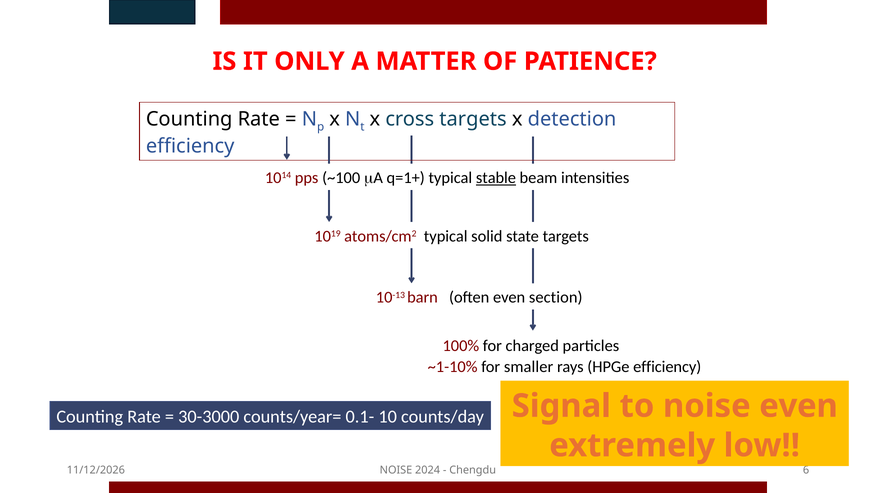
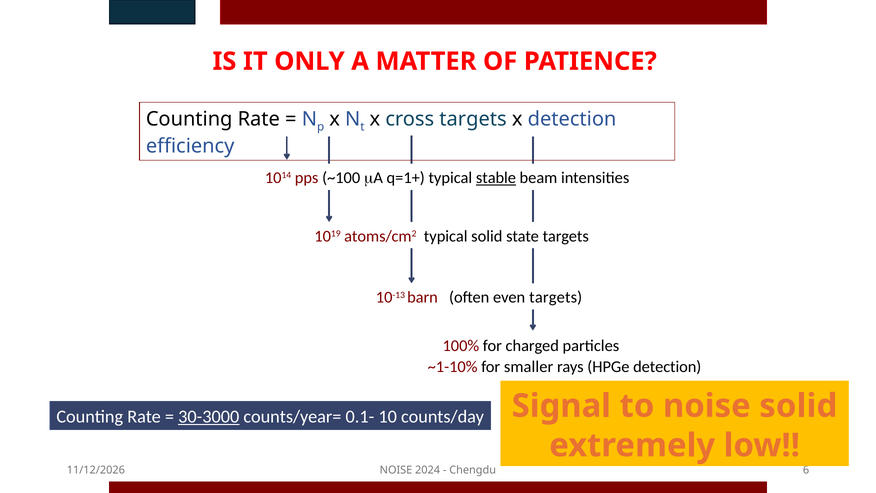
even section: section -> targets
HPGe efficiency: efficiency -> detection
noise even: even -> solid
30-3000 underline: none -> present
